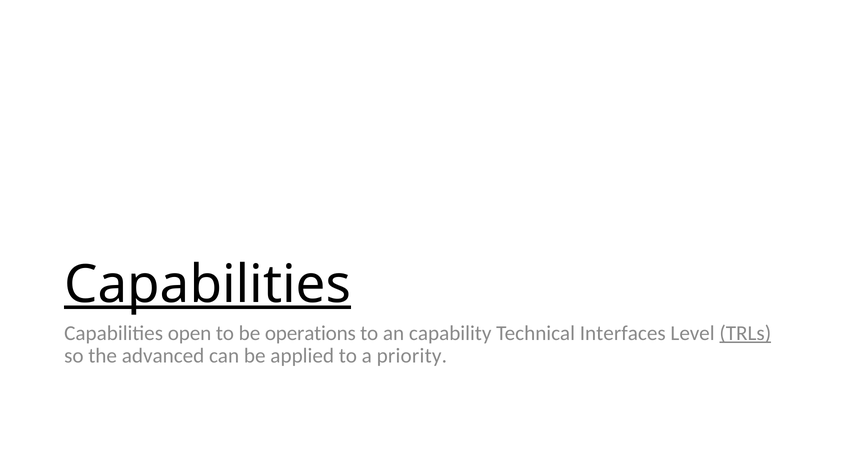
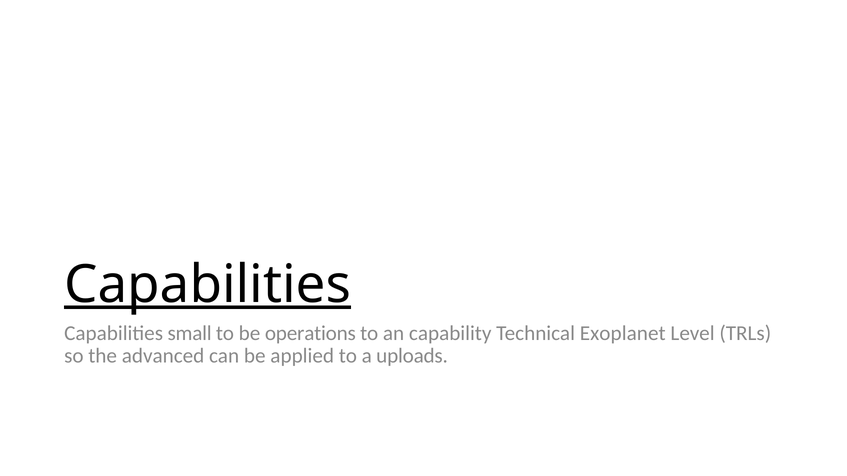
open: open -> small
Interfaces: Interfaces -> Exoplanet
TRLs underline: present -> none
priority: priority -> uploads
